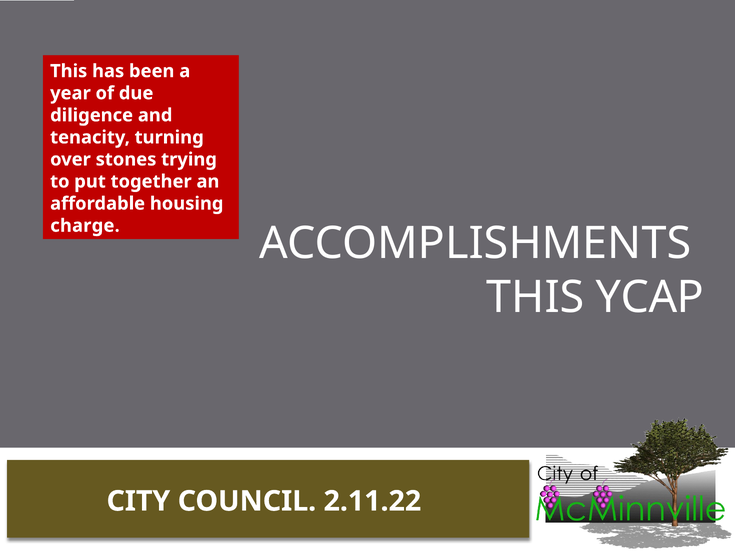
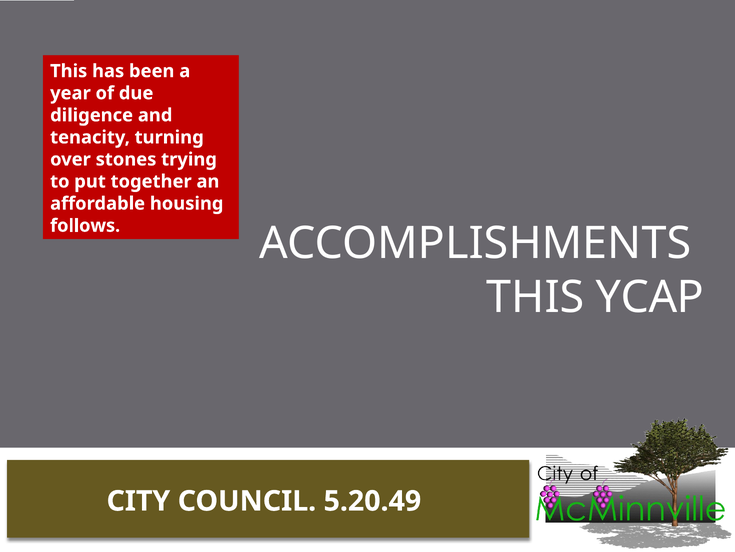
charge: charge -> follows
2.11.22: 2.11.22 -> 5.20.49
